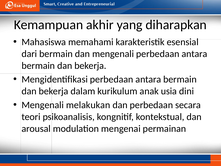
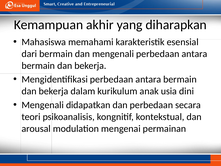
melakukan: melakukan -> didapatkan
